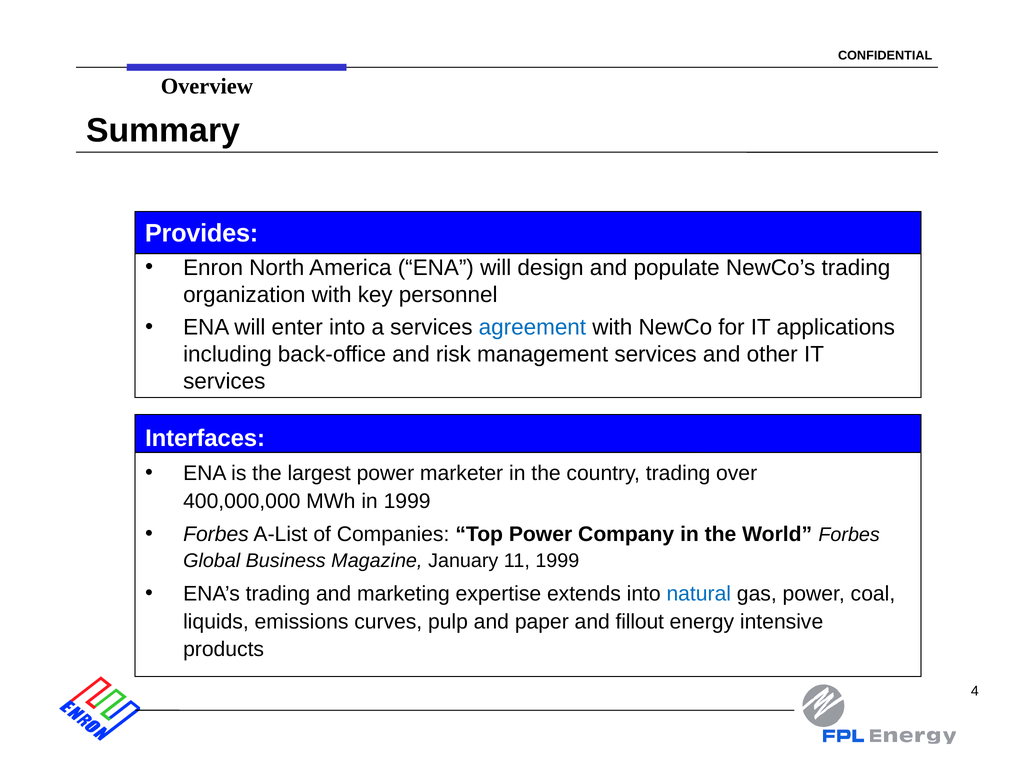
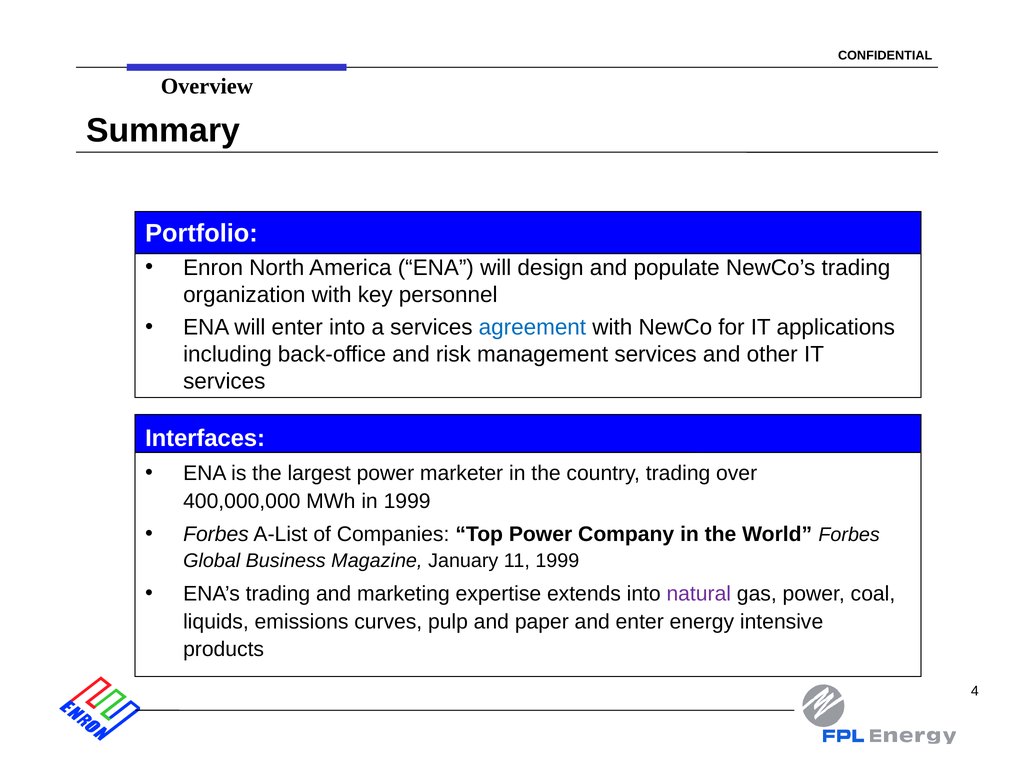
Provides: Provides -> Portfolio
natural colour: blue -> purple
and fillout: fillout -> enter
